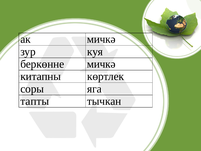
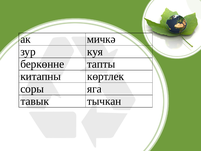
беркөнне мичкә: мичкә -> тапты
тапты: тапты -> тавык
